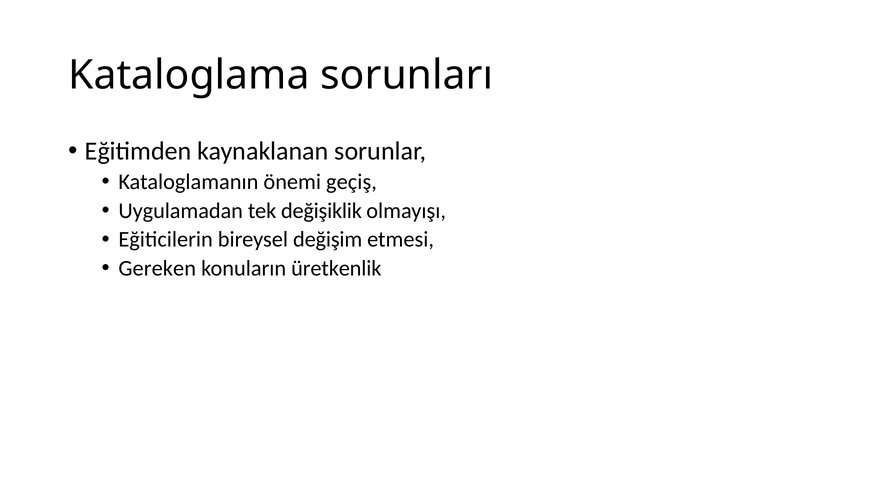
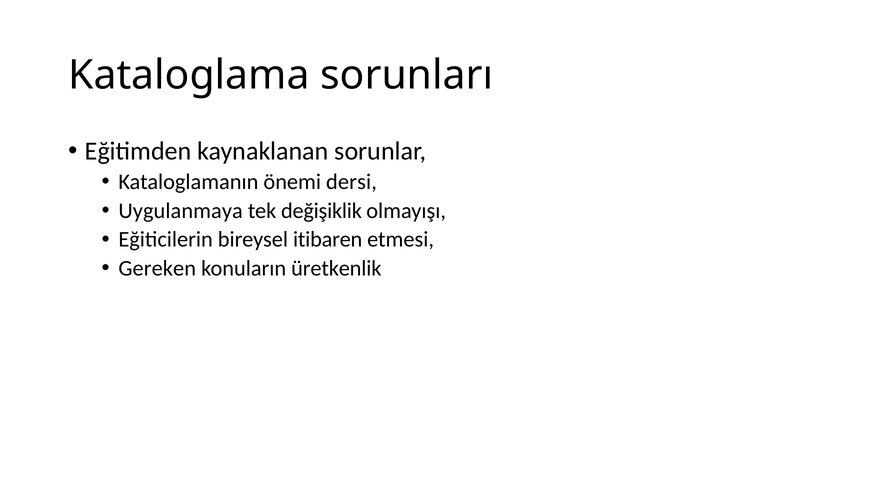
geçiş: geçiş -> dersi
Uygulamadan: Uygulamadan -> Uygulanmaya
değişim: değişim -> itibaren
